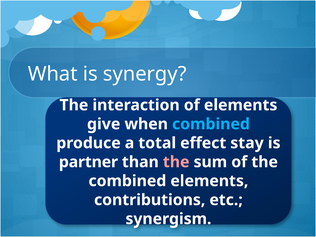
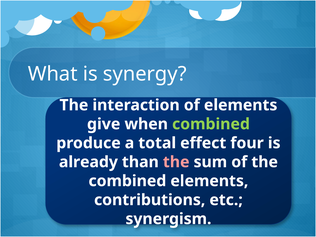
combined at (211, 124) colour: light blue -> light green
stay: stay -> four
partner: partner -> already
